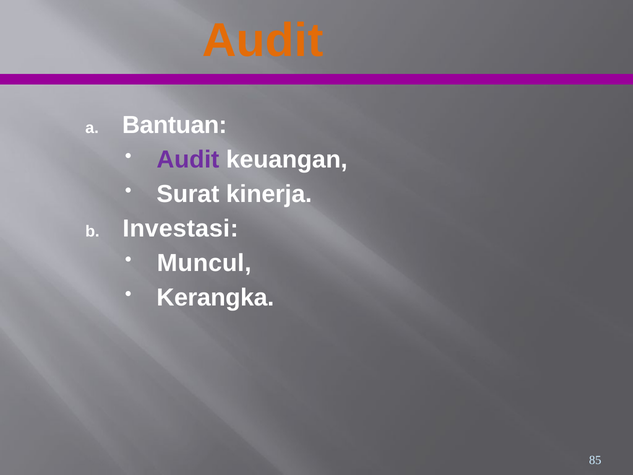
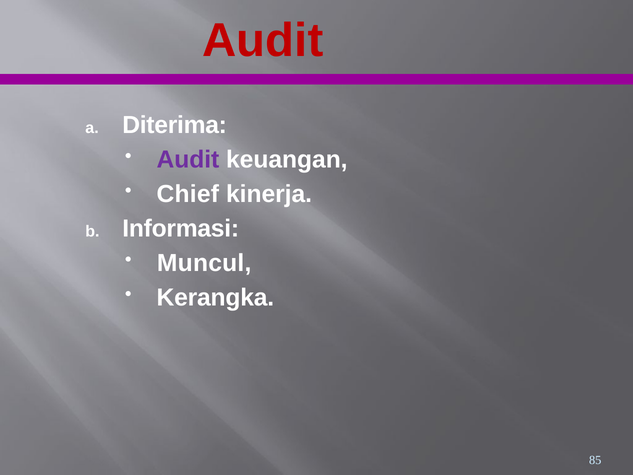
Audit at (263, 41) colour: orange -> red
Bantuan: Bantuan -> Diterima
Surat: Surat -> Chief
Investasi: Investasi -> Informasi
